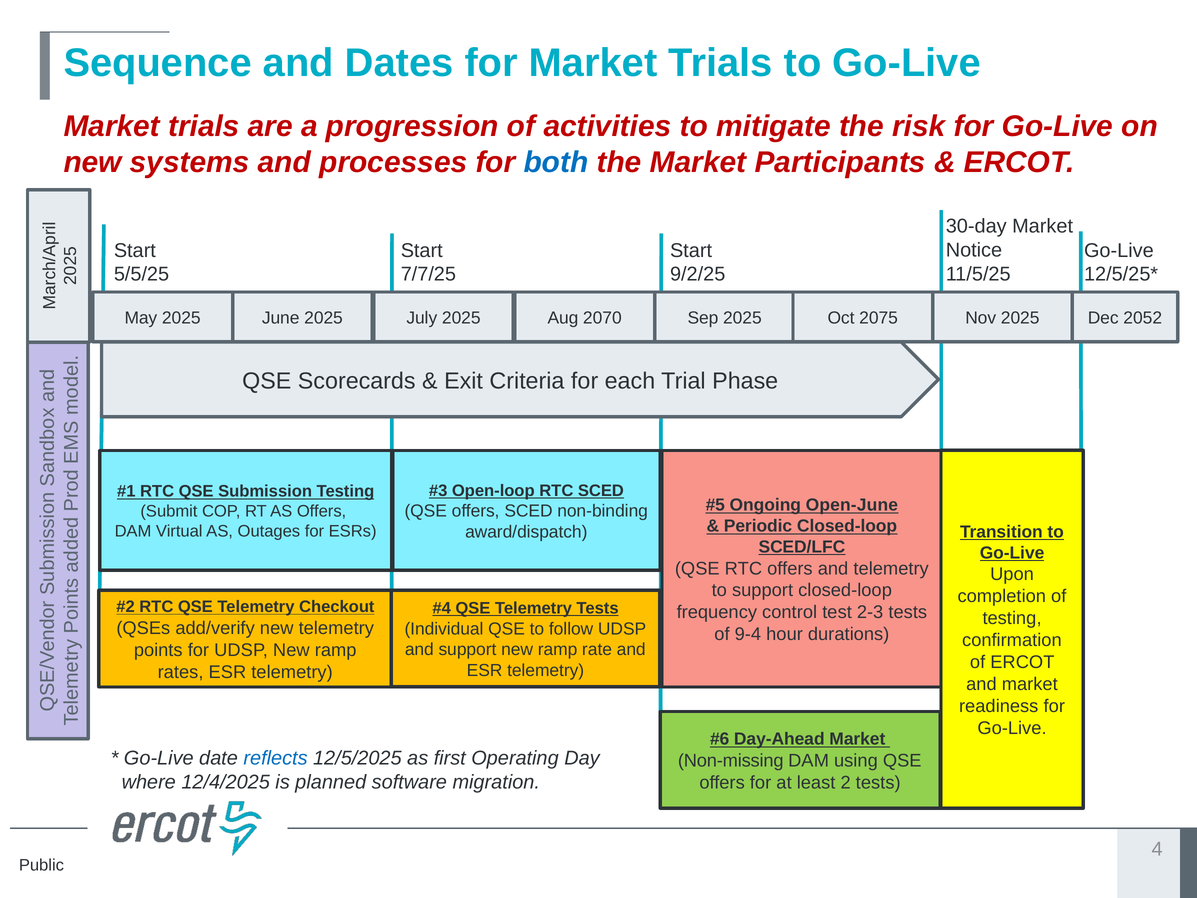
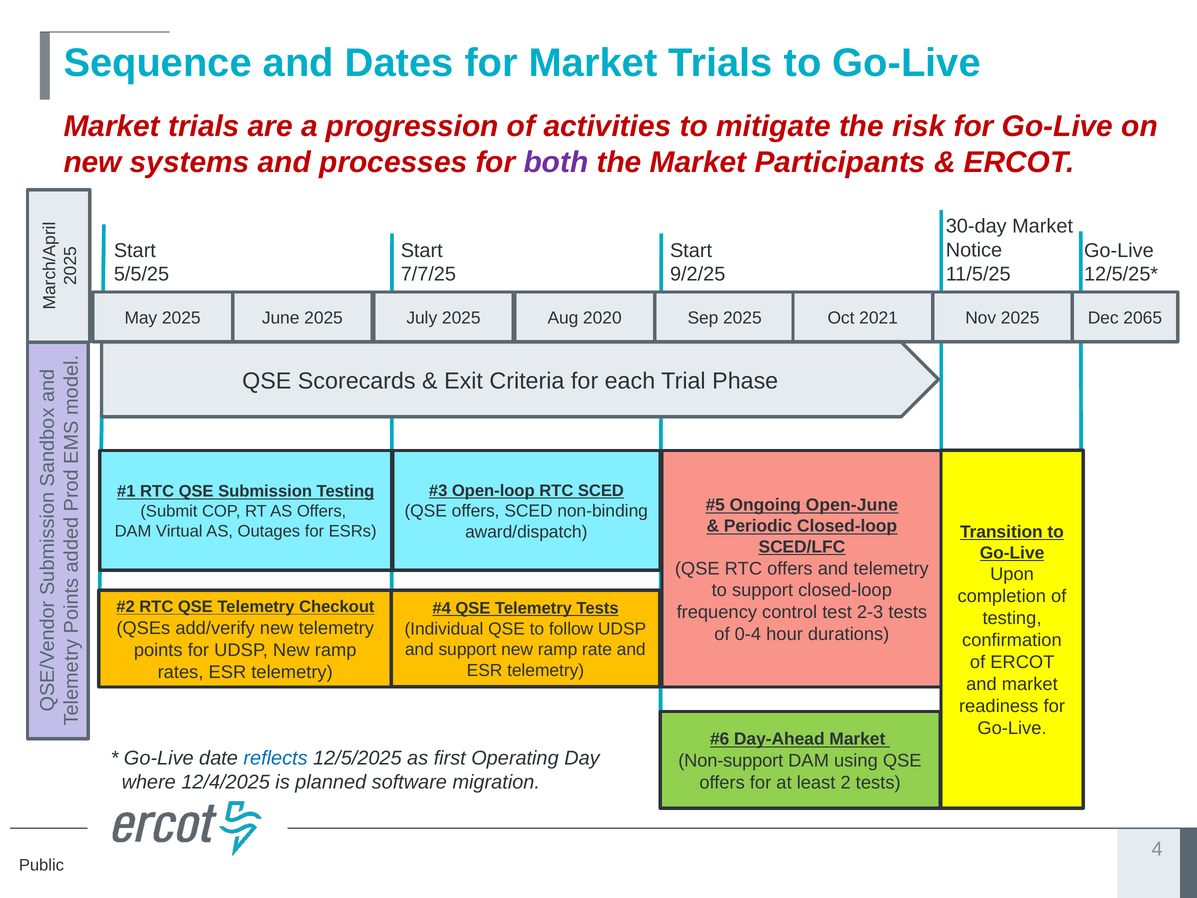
both colour: blue -> purple
2070: 2070 -> 2020
2075: 2075 -> 2021
2052: 2052 -> 2065
9-4: 9-4 -> 0-4
Non-missing: Non-missing -> Non-support
